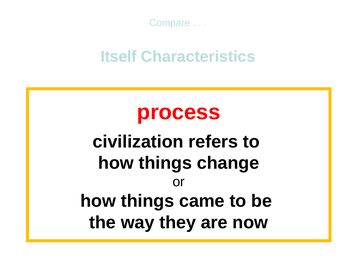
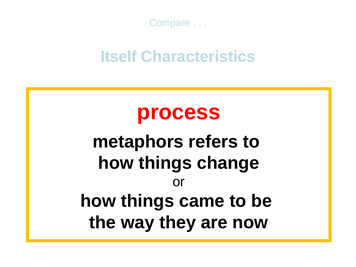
civilization: civilization -> metaphors
